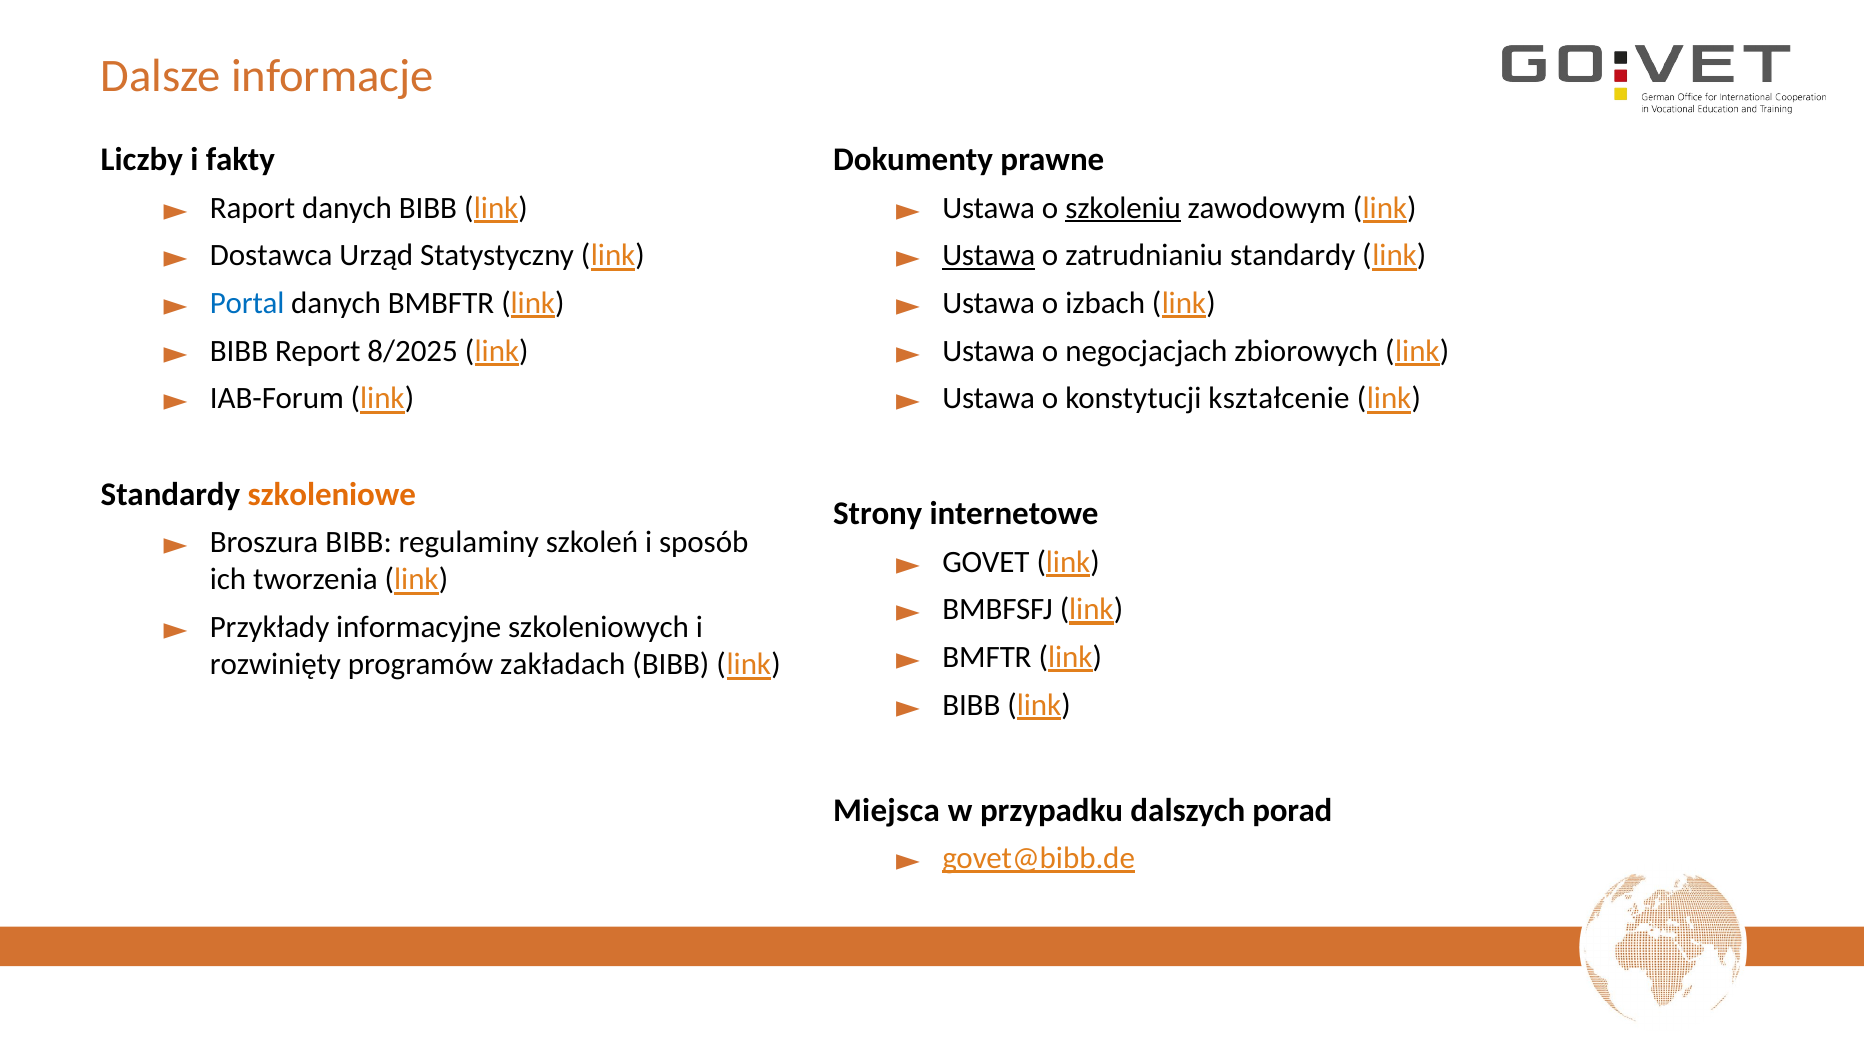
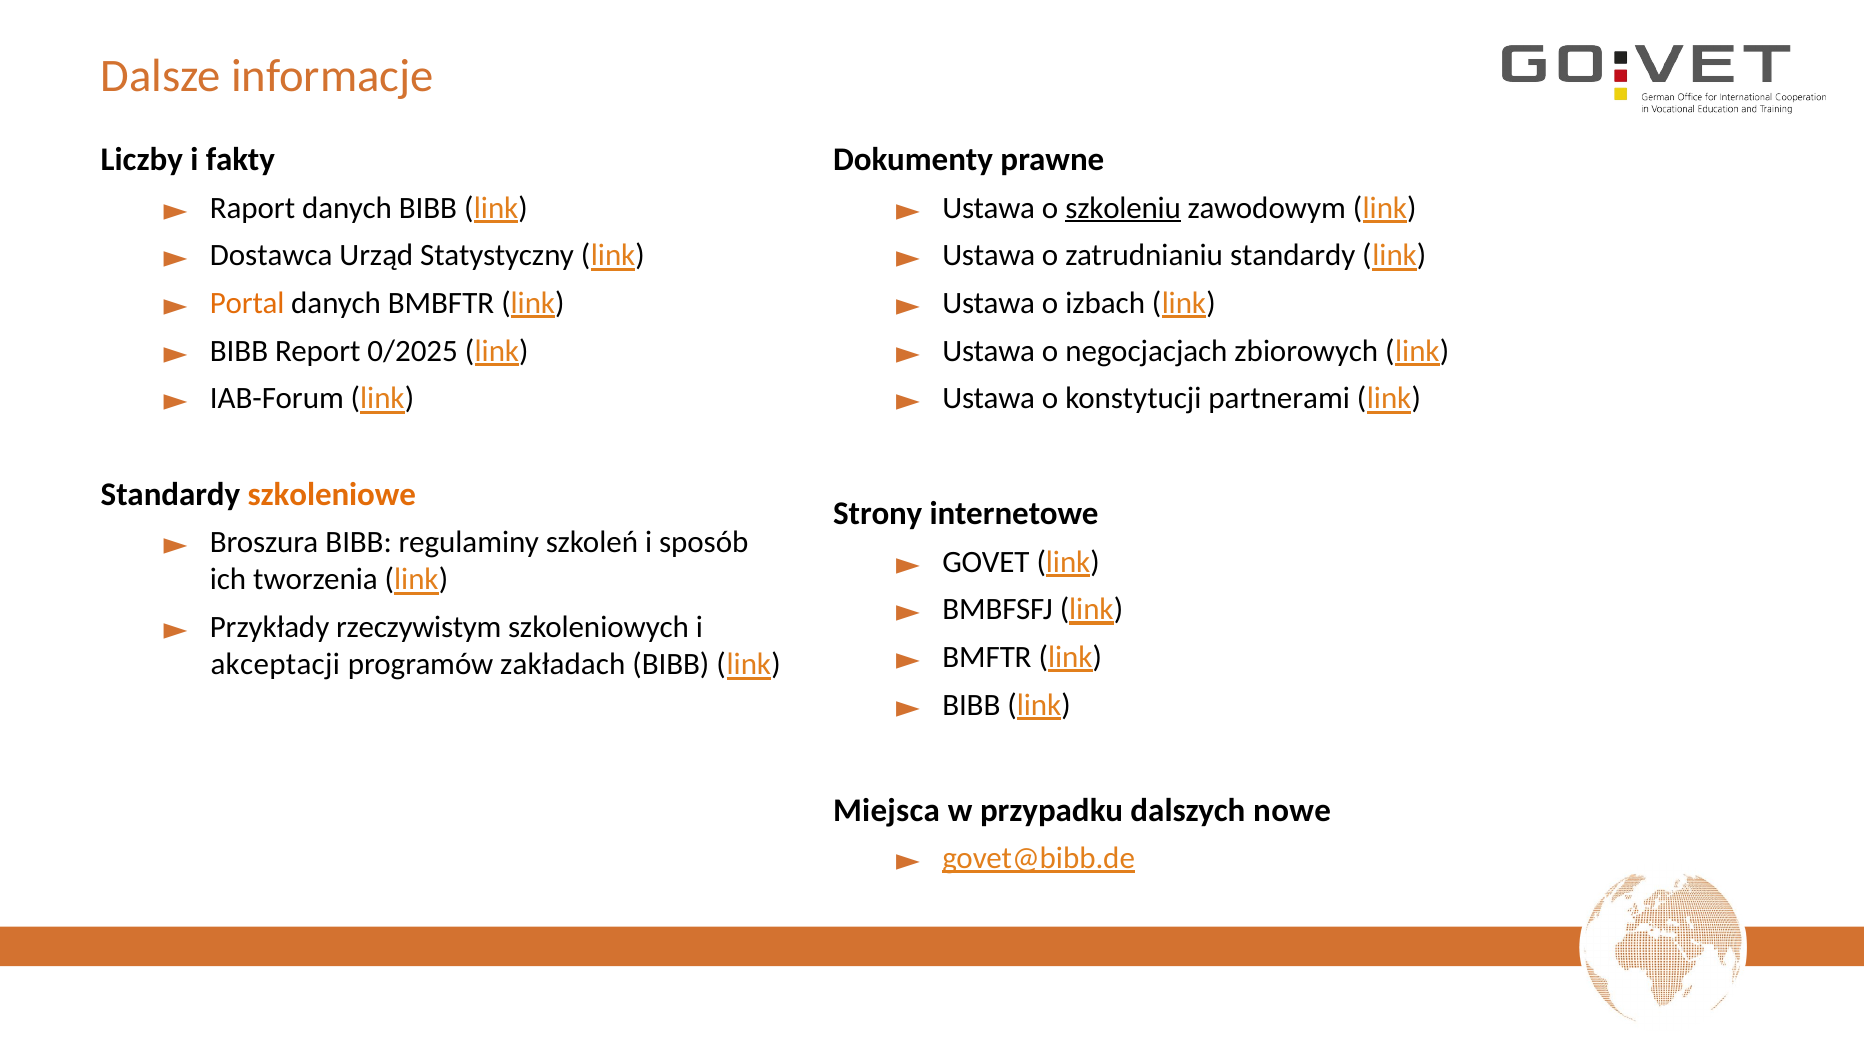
Ustawa at (989, 256) underline: present -> none
Portal colour: blue -> orange
8/2025: 8/2025 -> 0/2025
kształcenie: kształcenie -> partnerami
informacyjne: informacyjne -> rzeczywistym
rozwinięty: rozwinięty -> akceptacji
porad: porad -> nowe
